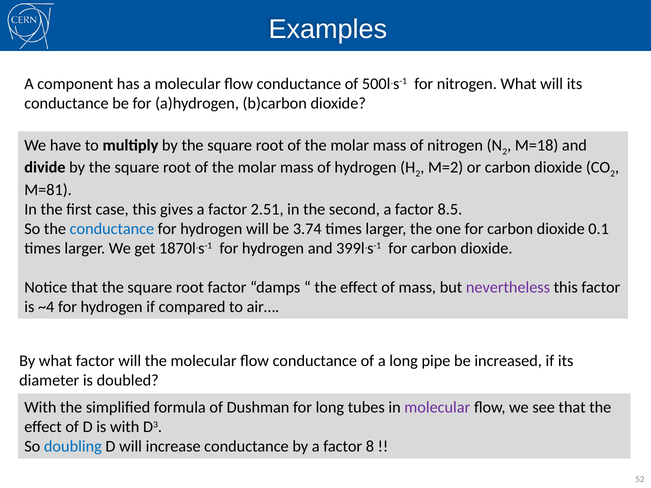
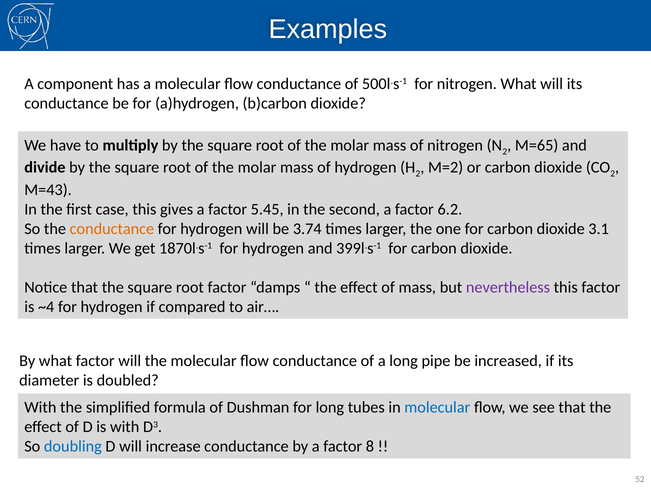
M=18: M=18 -> M=65
M=81: M=81 -> M=43
2.51: 2.51 -> 5.45
8.5: 8.5 -> 6.2
conductance at (112, 229) colour: blue -> orange
0.1: 0.1 -> 3.1
molecular at (437, 408) colour: purple -> blue
